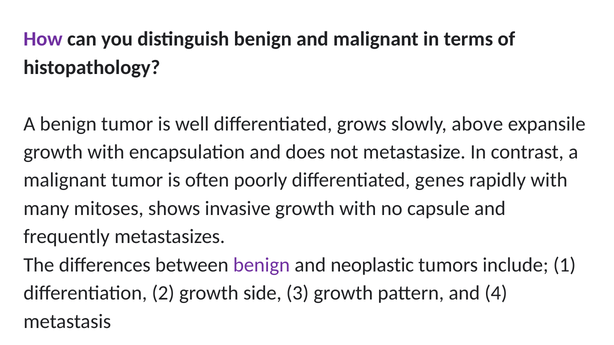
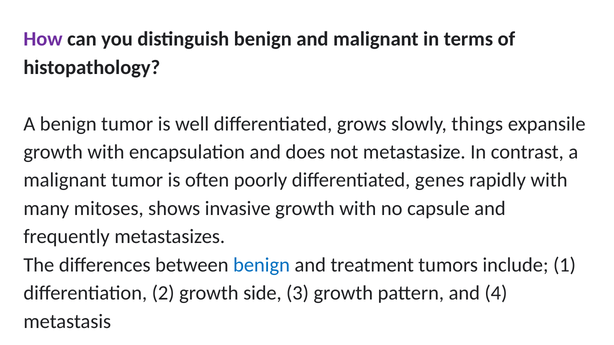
above: above -> things
benign at (262, 265) colour: purple -> blue
neoplastic: neoplastic -> treatment
